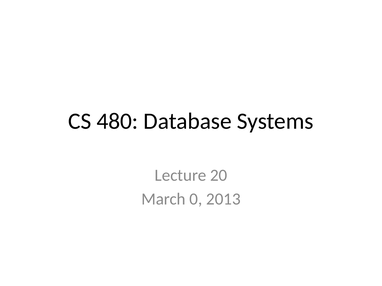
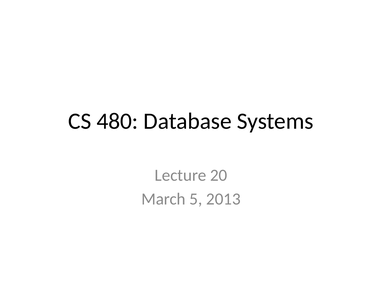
0: 0 -> 5
